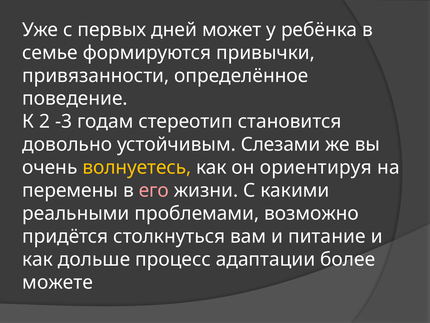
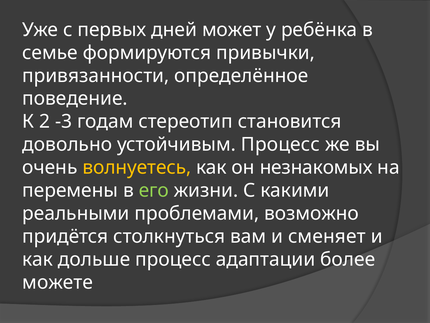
устойчивым Слезами: Слезами -> Процесс
ориентируя: ориентируя -> незнакомых
его colour: pink -> light green
питание: питание -> сменяет
